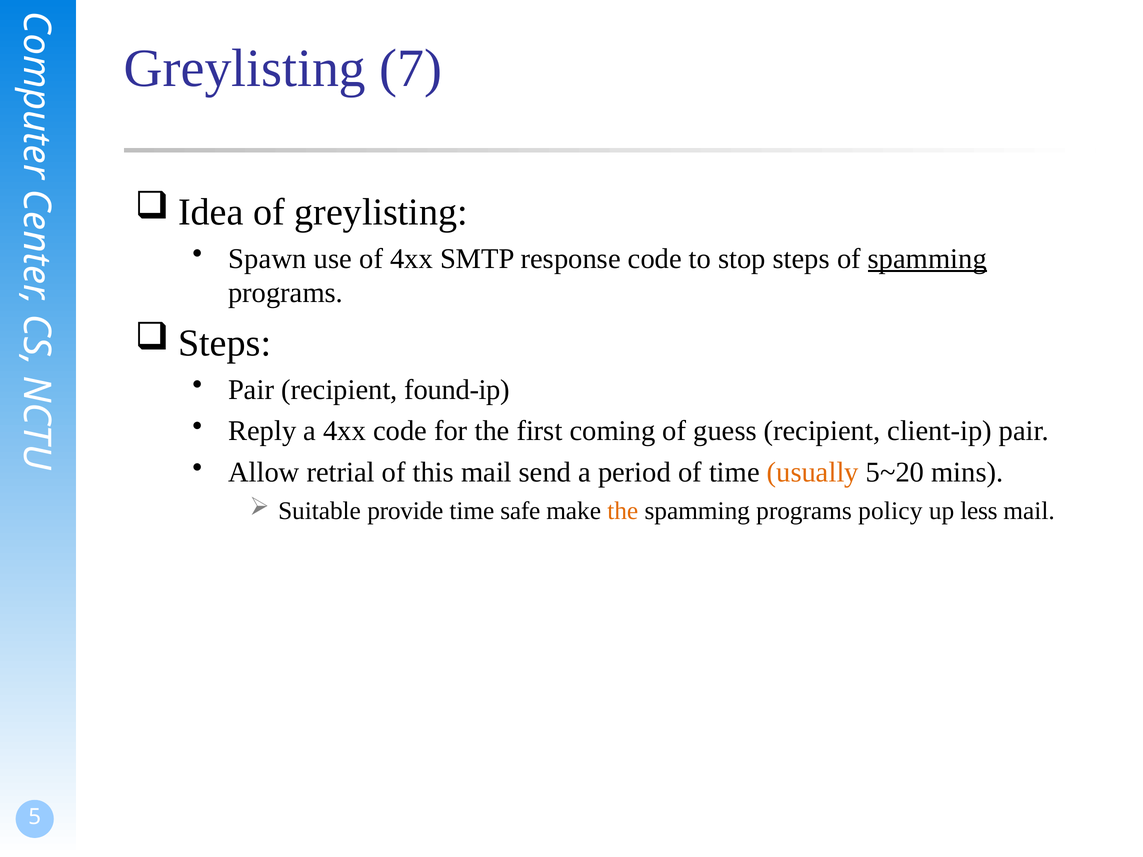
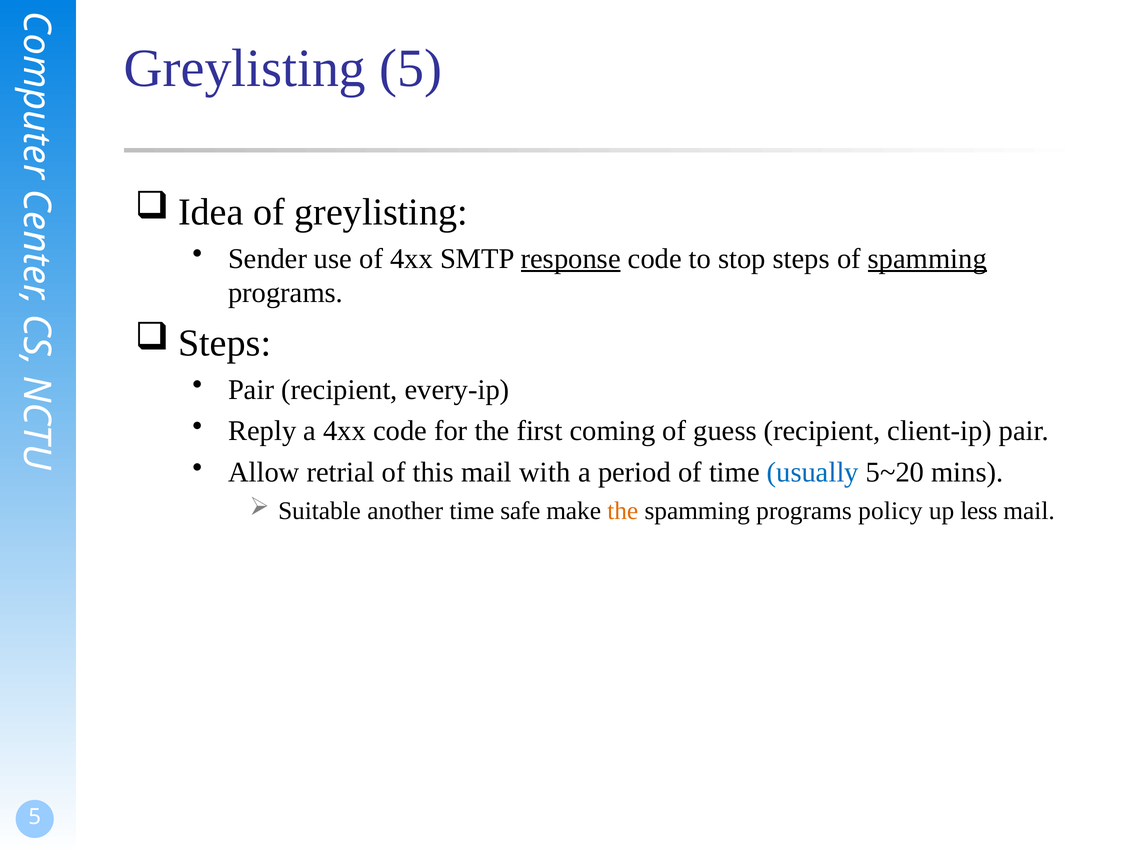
Greylisting 7: 7 -> 5
Spawn: Spawn -> Sender
response underline: none -> present
found-ip: found-ip -> every-ip
send: send -> with
usually colour: orange -> blue
provide: provide -> another
